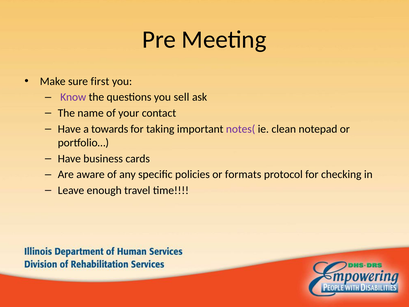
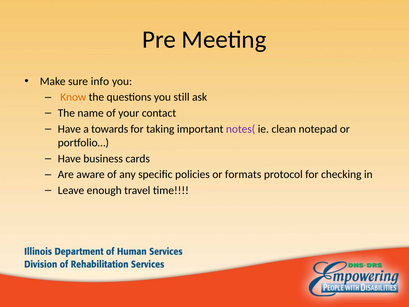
first: first -> info
Know colour: purple -> orange
sell: sell -> still
